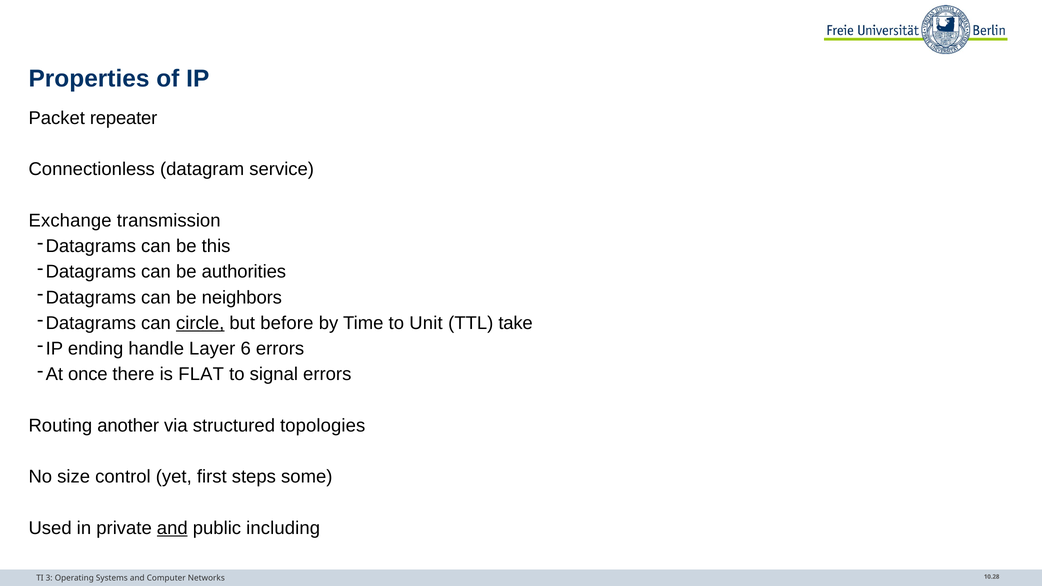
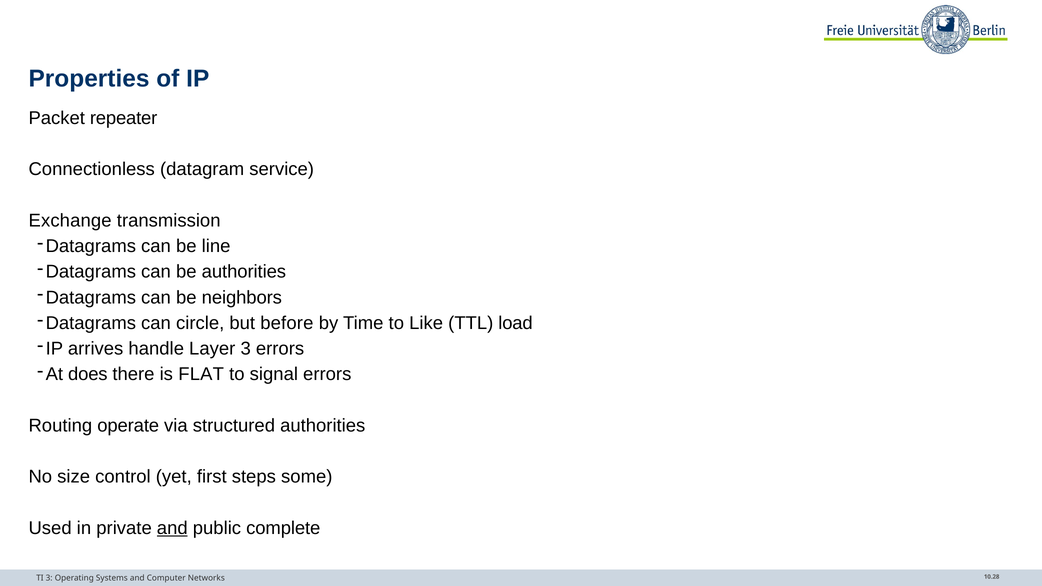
this: this -> line
circle underline: present -> none
Unit: Unit -> Like
take: take -> load
ending: ending -> arrives
Layer 6: 6 -> 3
once: once -> does
another: another -> operate
structured topologies: topologies -> authorities
including: including -> complete
